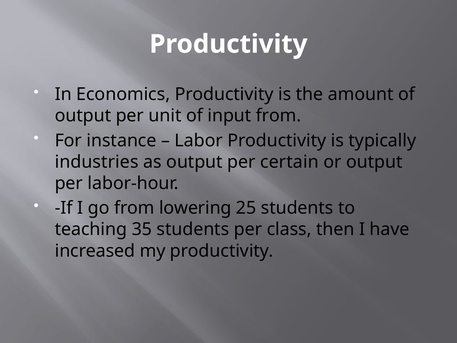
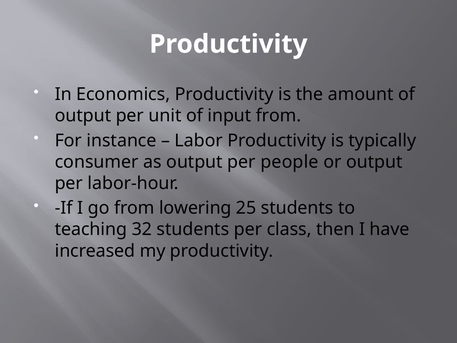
industries: industries -> consumer
certain: certain -> people
35: 35 -> 32
